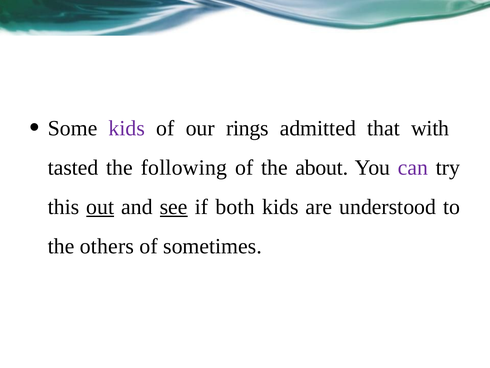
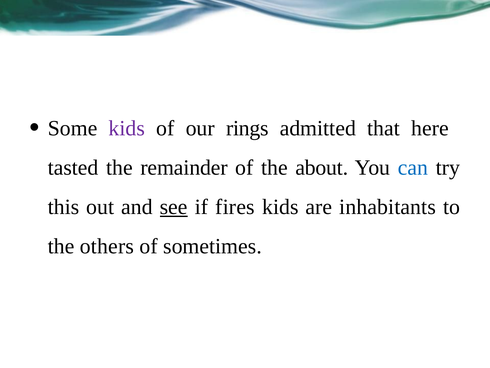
with: with -> here
following: following -> remainder
can colour: purple -> blue
out underline: present -> none
both: both -> fires
understood: understood -> inhabitants
